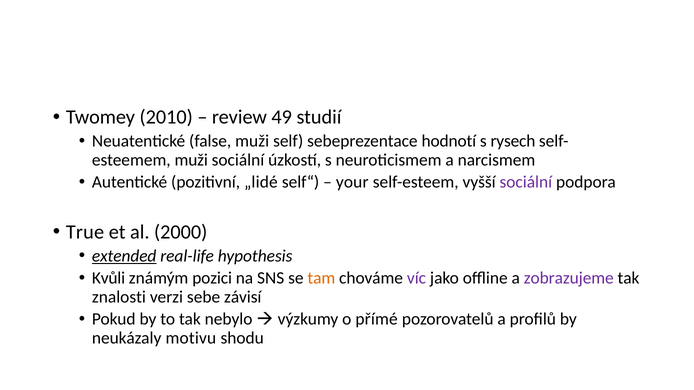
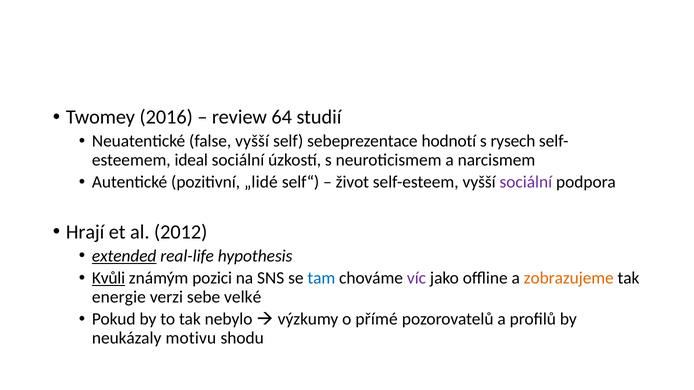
2010: 2010 -> 2016
49: 49 -> 64
false muži: muži -> vyšší
muži at (191, 160): muži -> ideal
your: your -> život
True: True -> Hrají
2000: 2000 -> 2012
Kvůli underline: none -> present
tam colour: orange -> blue
zobrazujeme colour: purple -> orange
znalosti: znalosti -> energie
závisí: závisí -> velké
